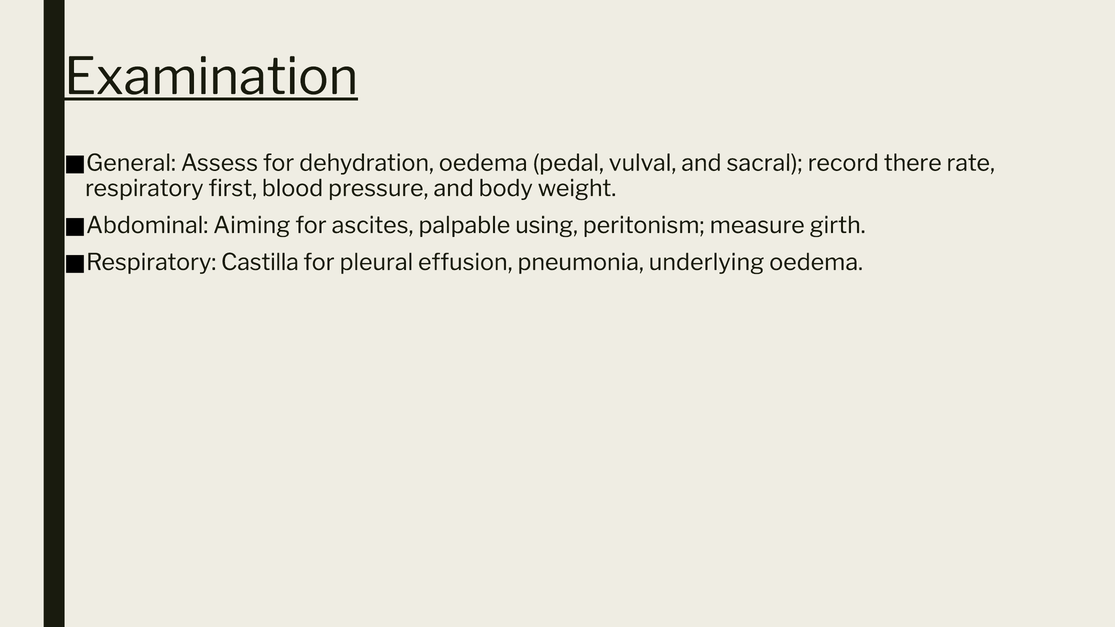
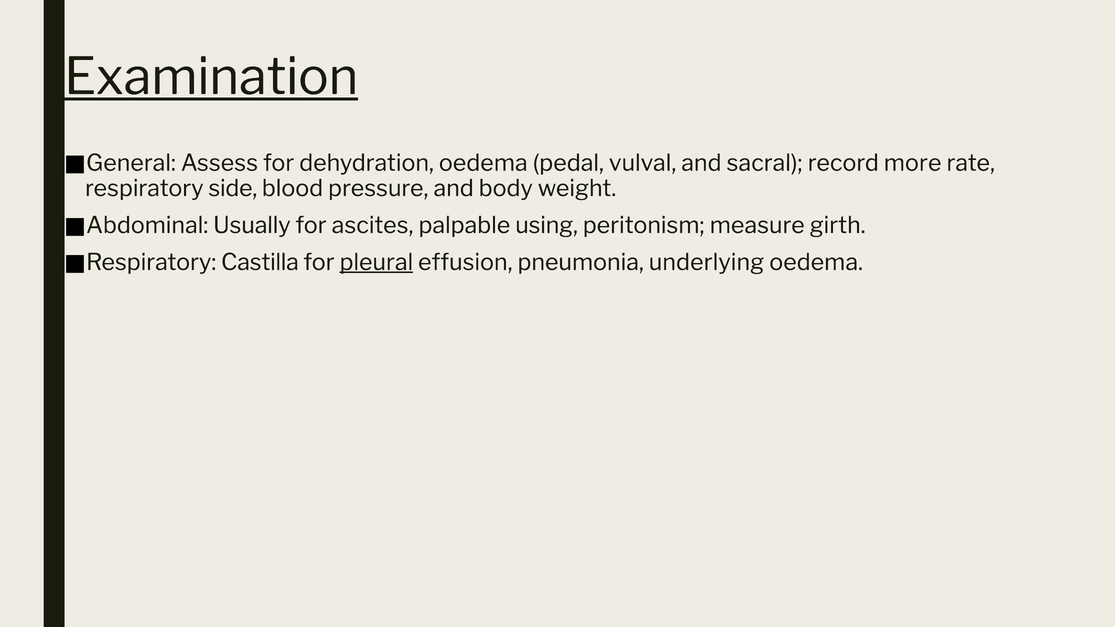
there: there -> more
first: first -> side
Aiming: Aiming -> Usually
pleural underline: none -> present
